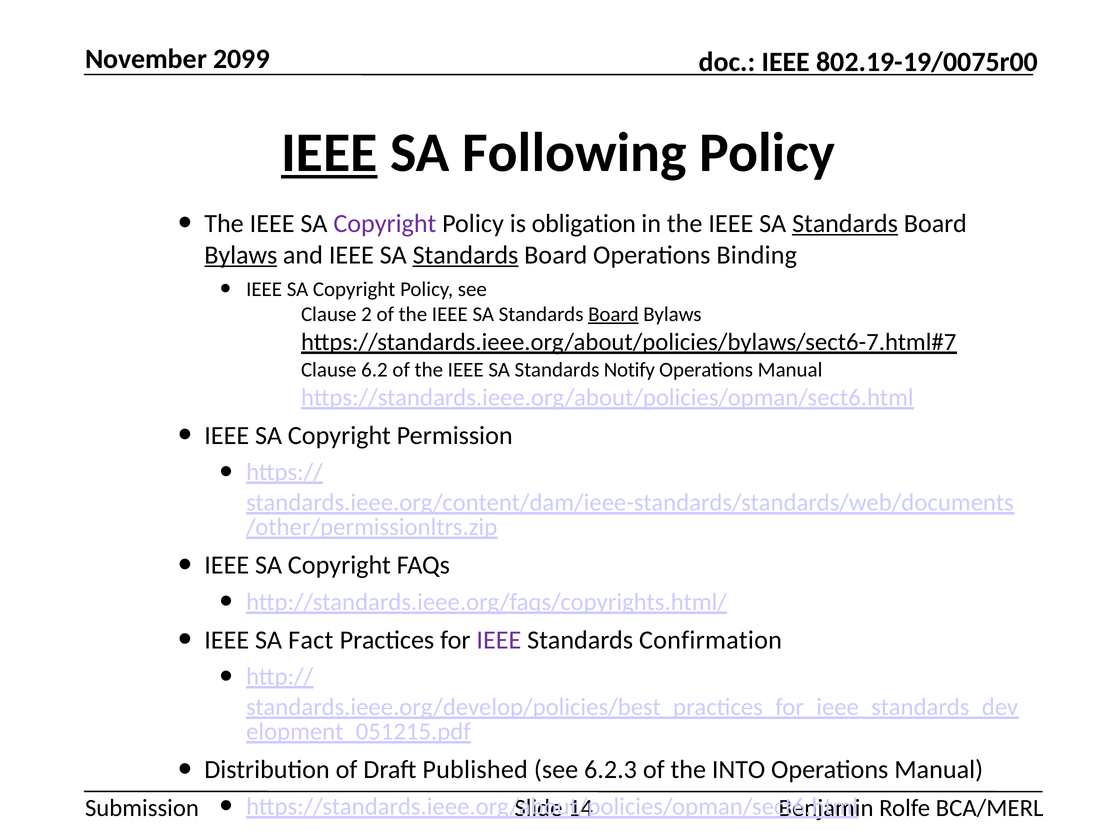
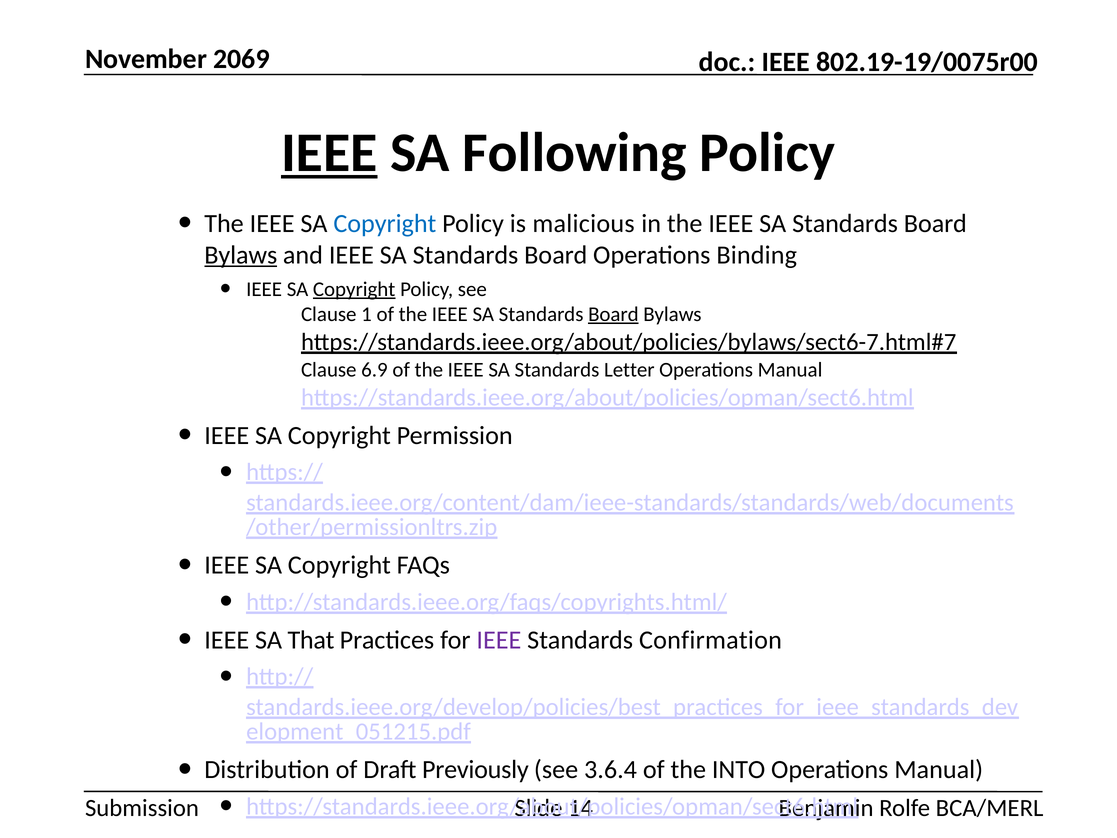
2099: 2099 -> 2069
Copyright at (385, 224) colour: purple -> blue
obligation: obligation -> malicious
Standards at (845, 224) underline: present -> none
Standards at (466, 255) underline: present -> none
Copyright at (354, 289) underline: none -> present
2: 2 -> 1
6.2: 6.2 -> 6.9
Notify: Notify -> Letter
Fact: Fact -> That
Published: Published -> Previously
6.2.3: 6.2.3 -> 3.6.4
